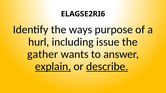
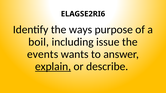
hurl: hurl -> boil
gather: gather -> events
describe underline: present -> none
